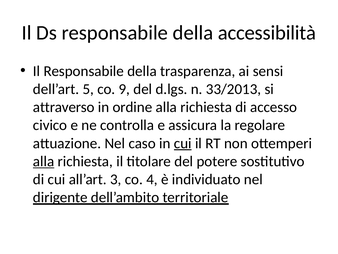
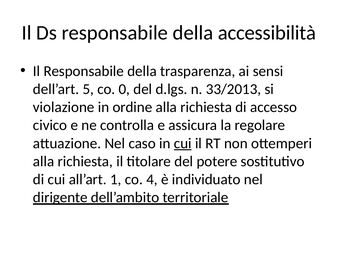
9: 9 -> 0
attraverso: attraverso -> violazione
alla at (44, 161) underline: present -> none
3: 3 -> 1
